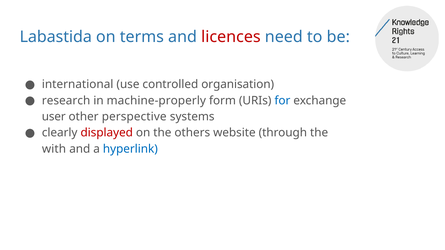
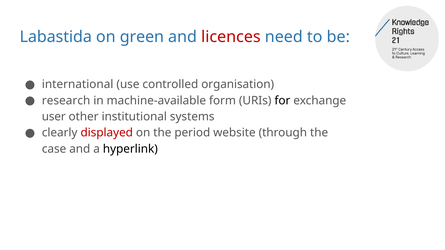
terms: terms -> green
machine-properly: machine-properly -> machine-available
for colour: blue -> black
perspective: perspective -> institutional
others: others -> period
with: with -> case
hyperlink colour: blue -> black
